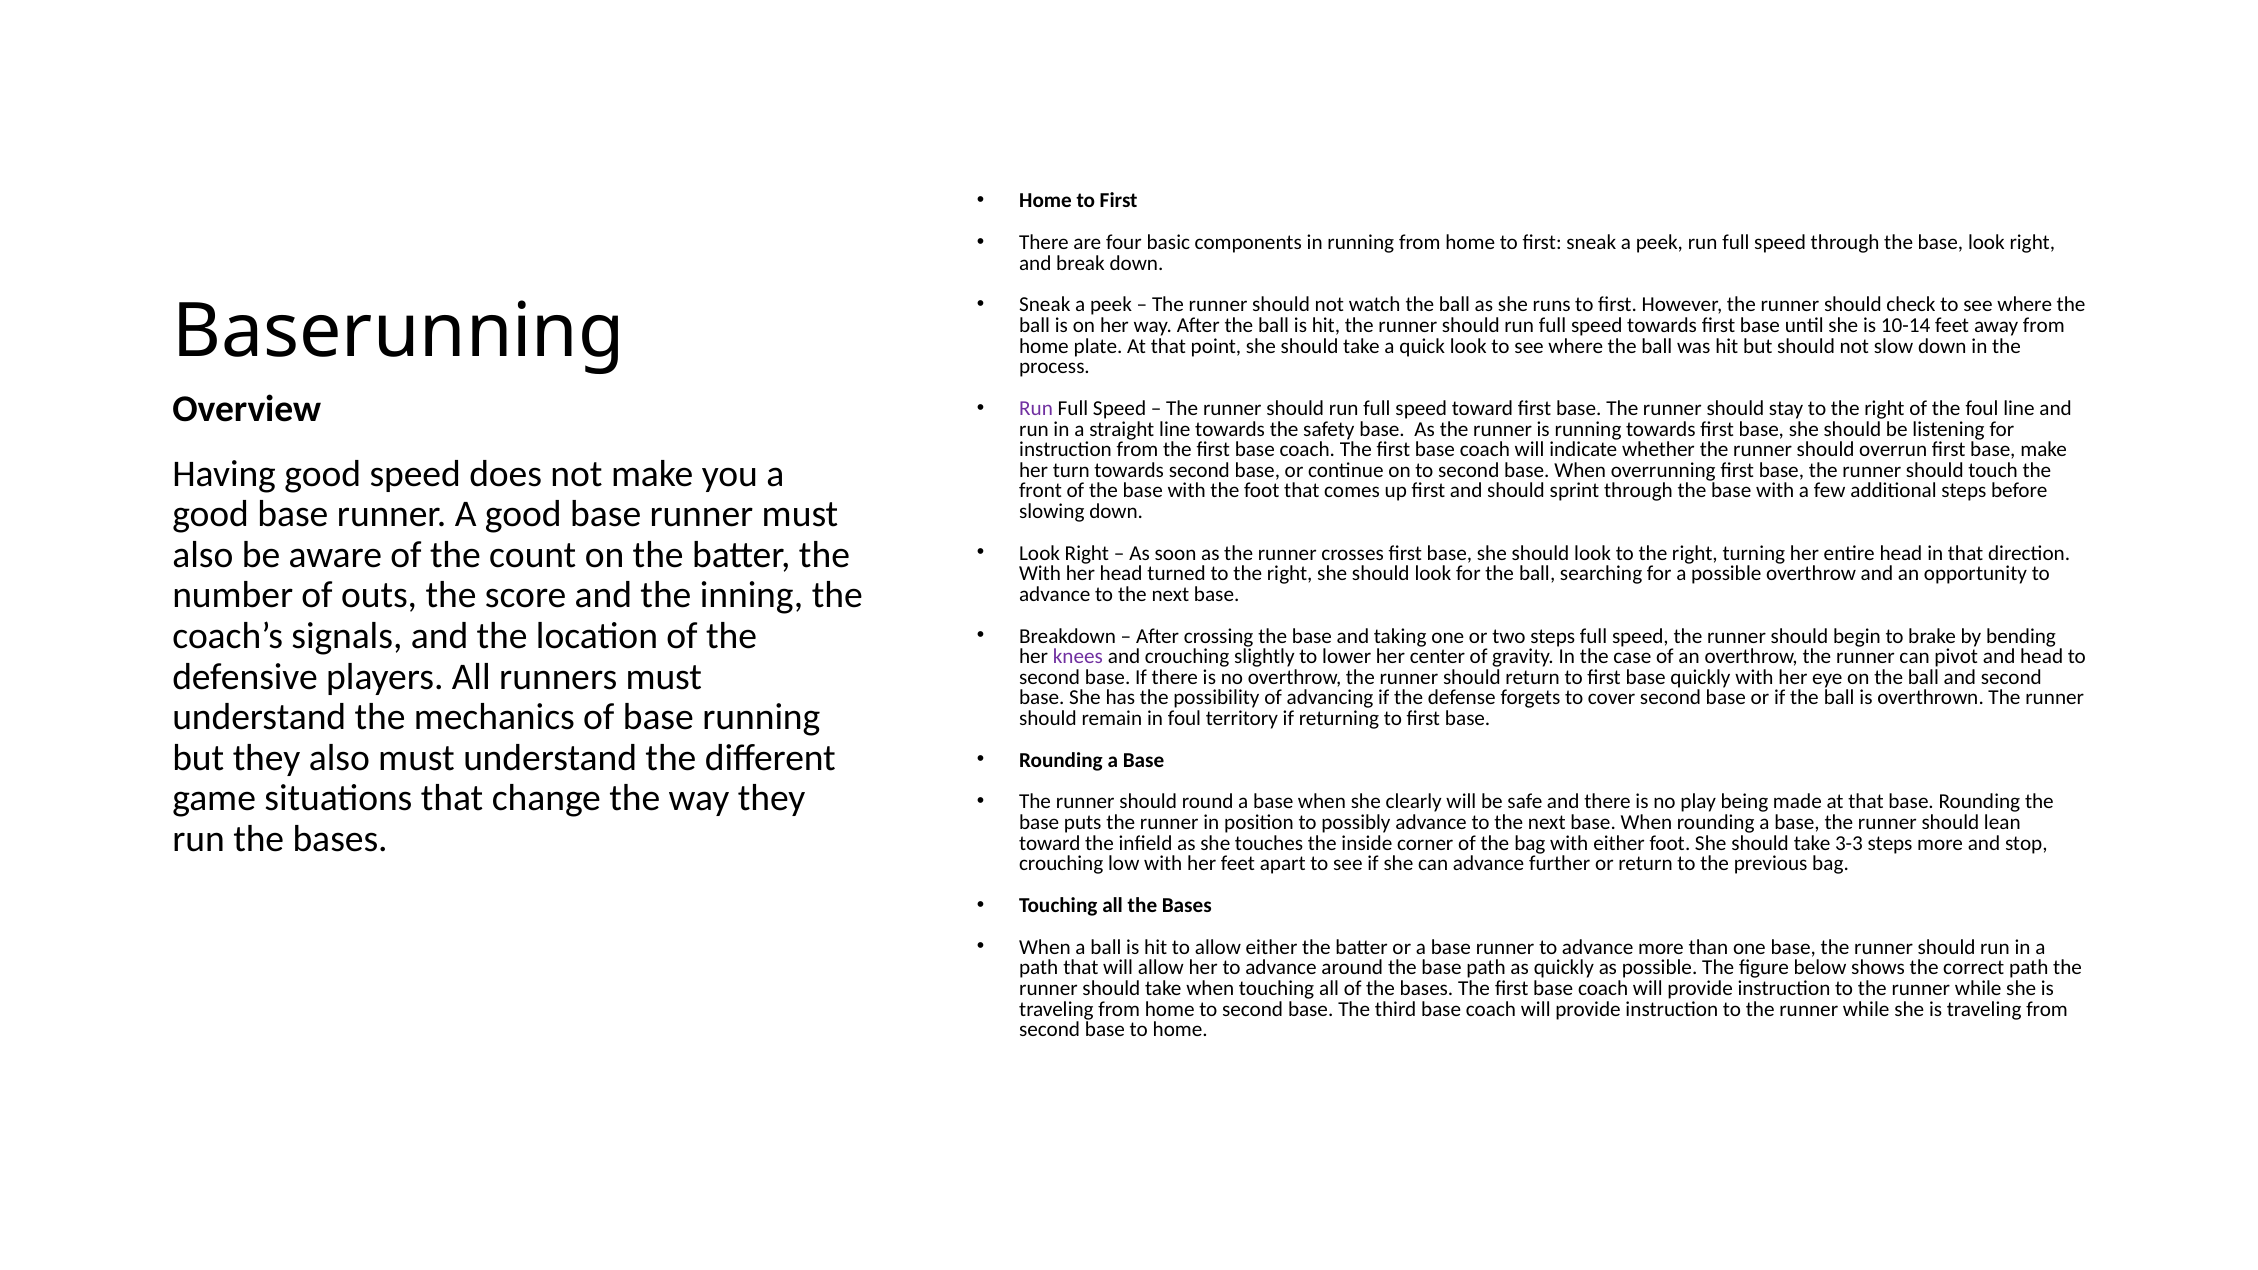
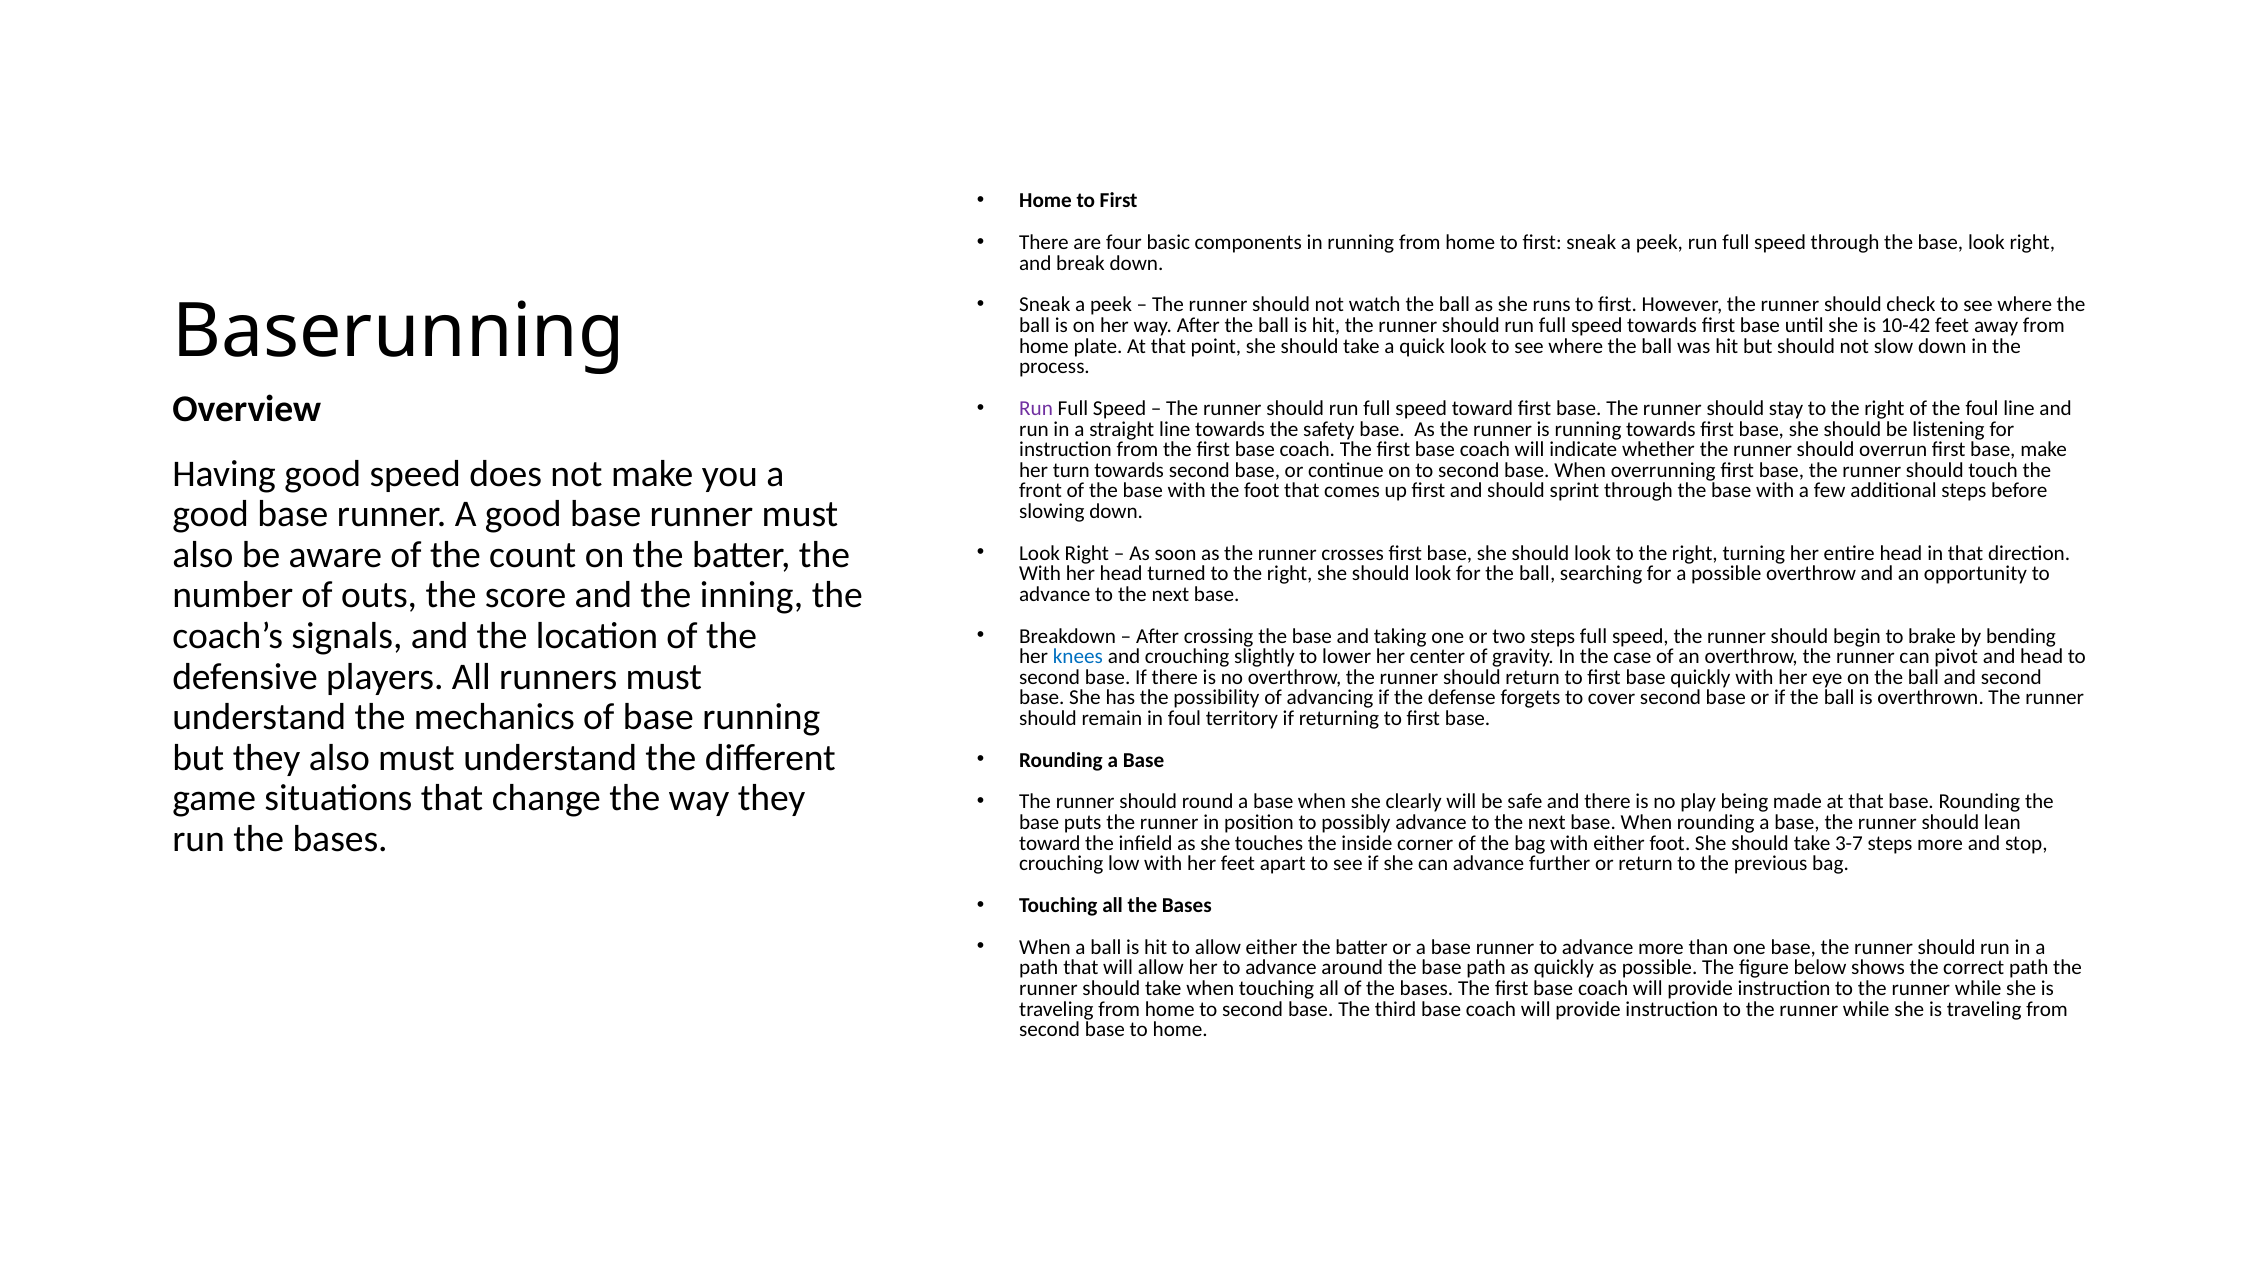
10-14: 10-14 -> 10-42
knees colour: purple -> blue
3-3: 3-3 -> 3-7
